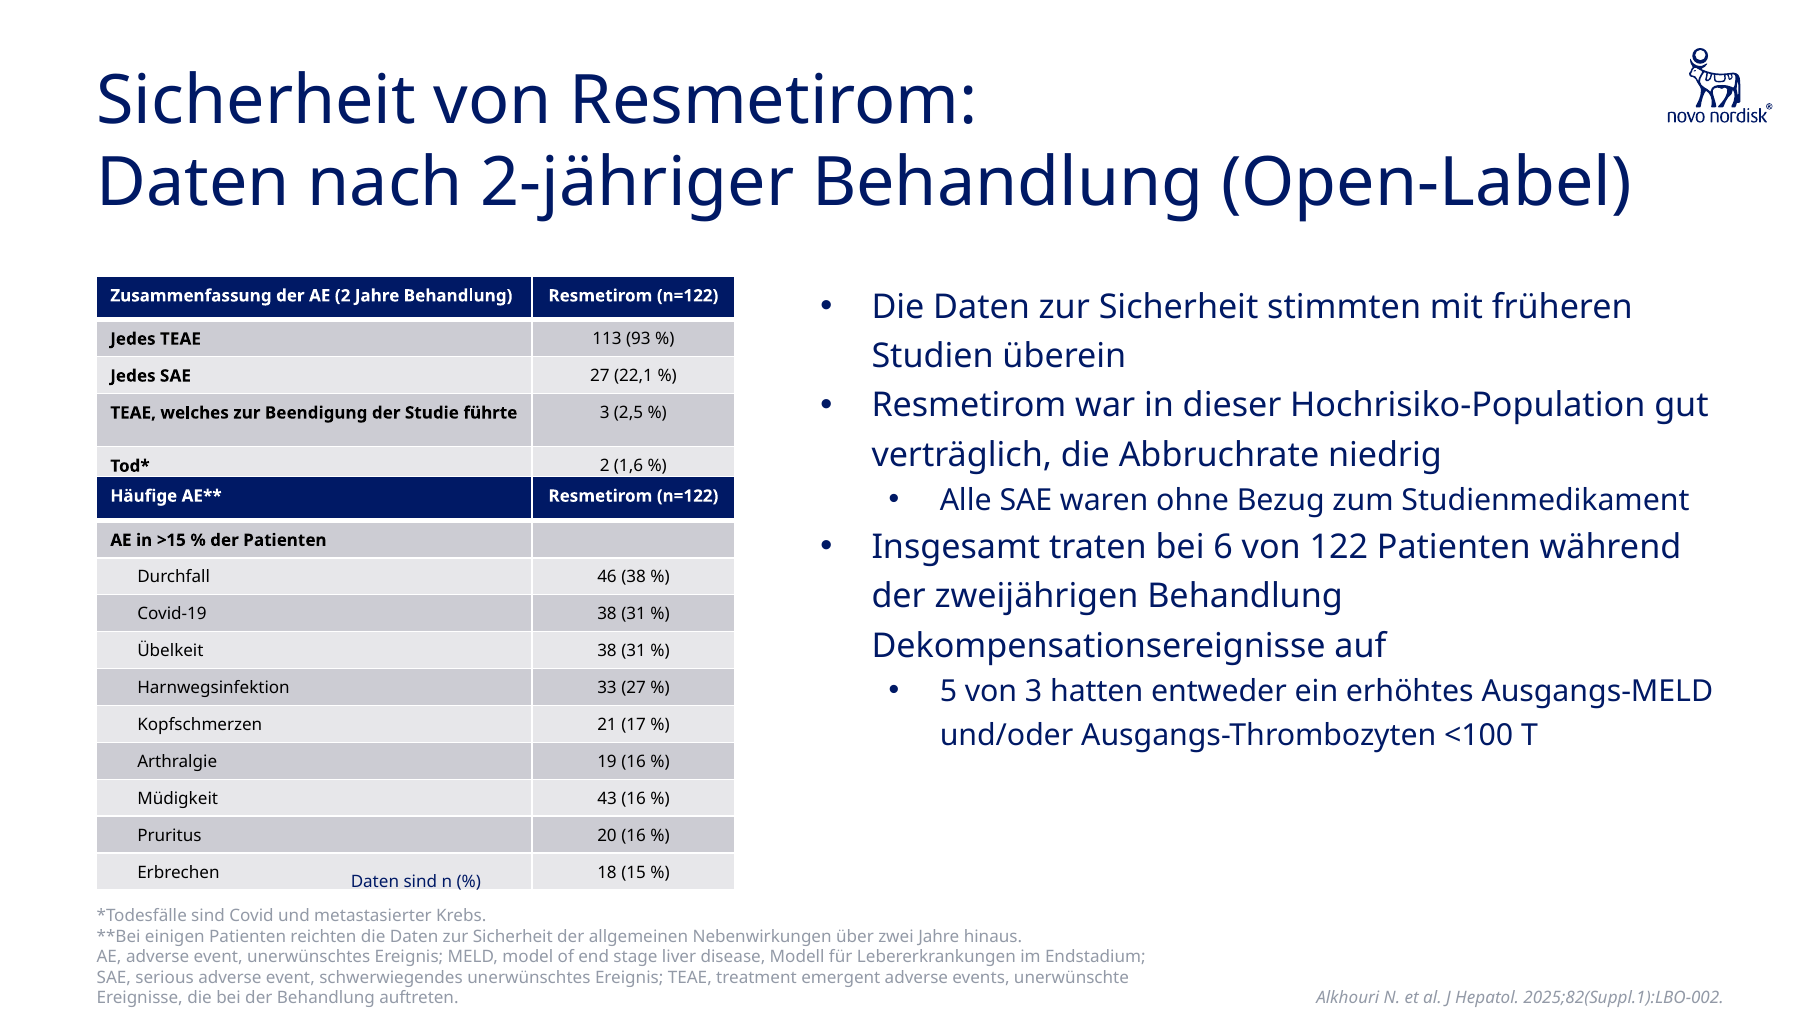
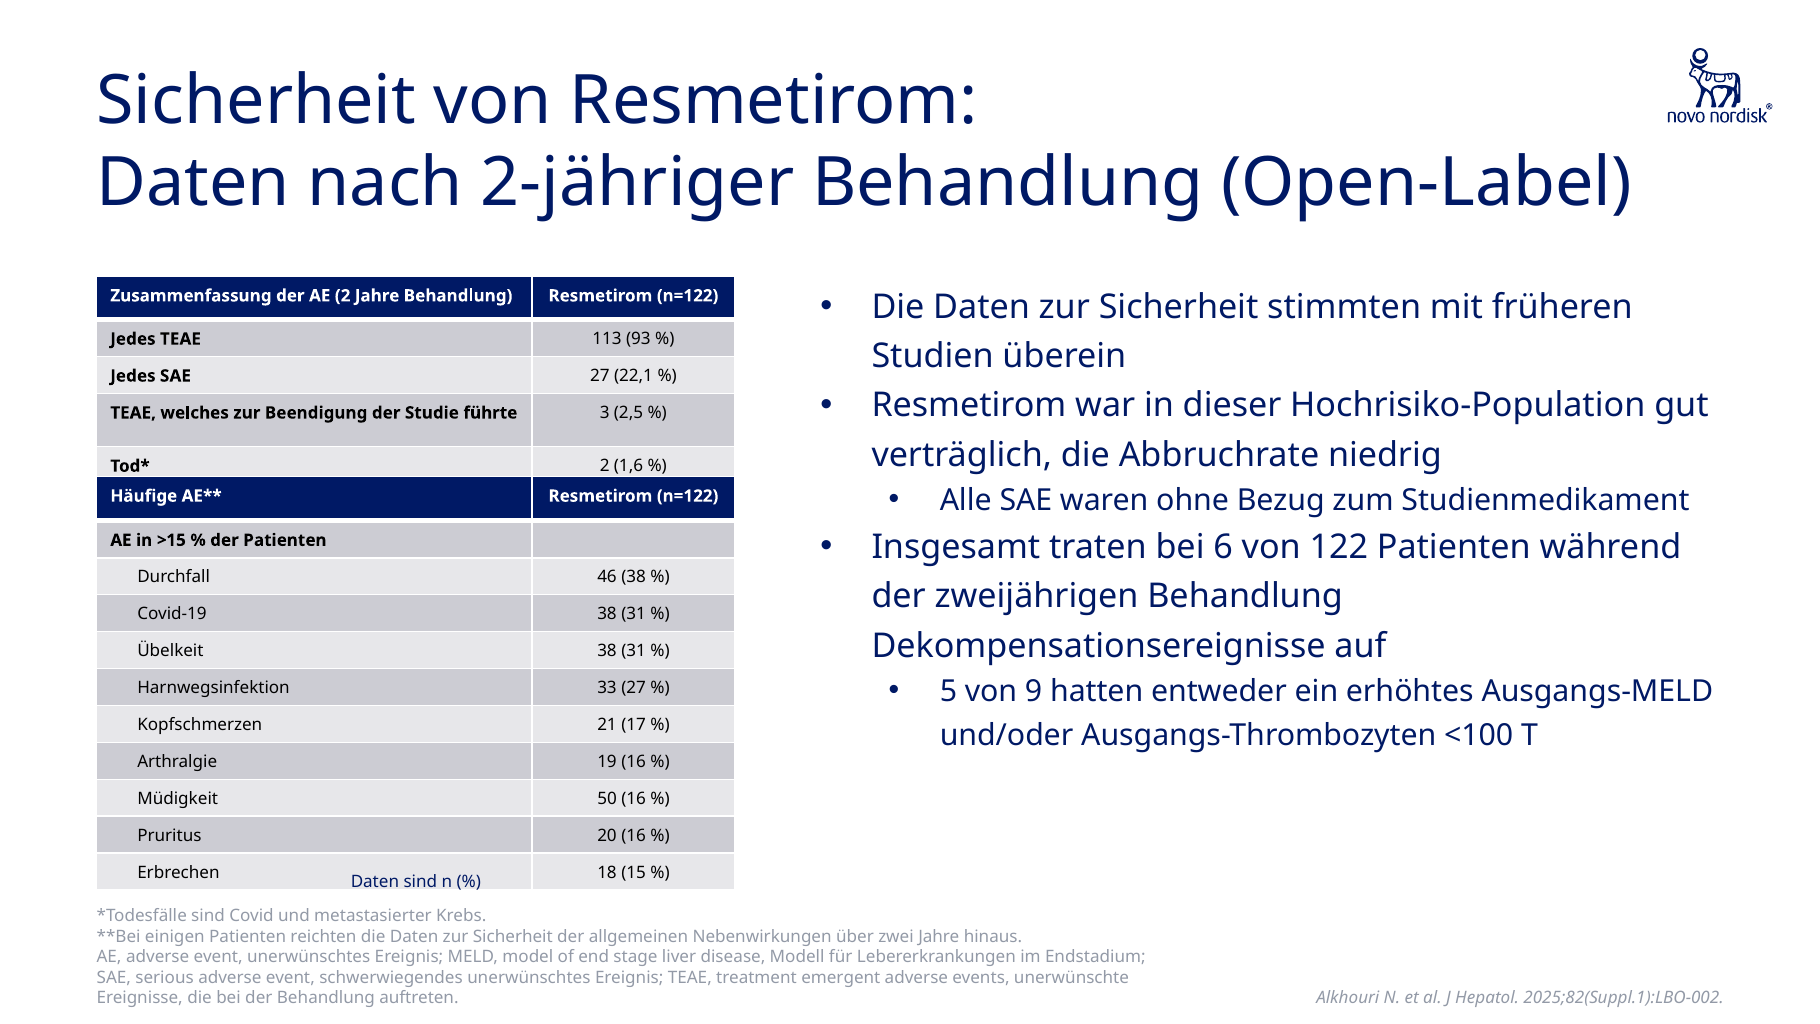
von 3: 3 -> 9
43: 43 -> 50
